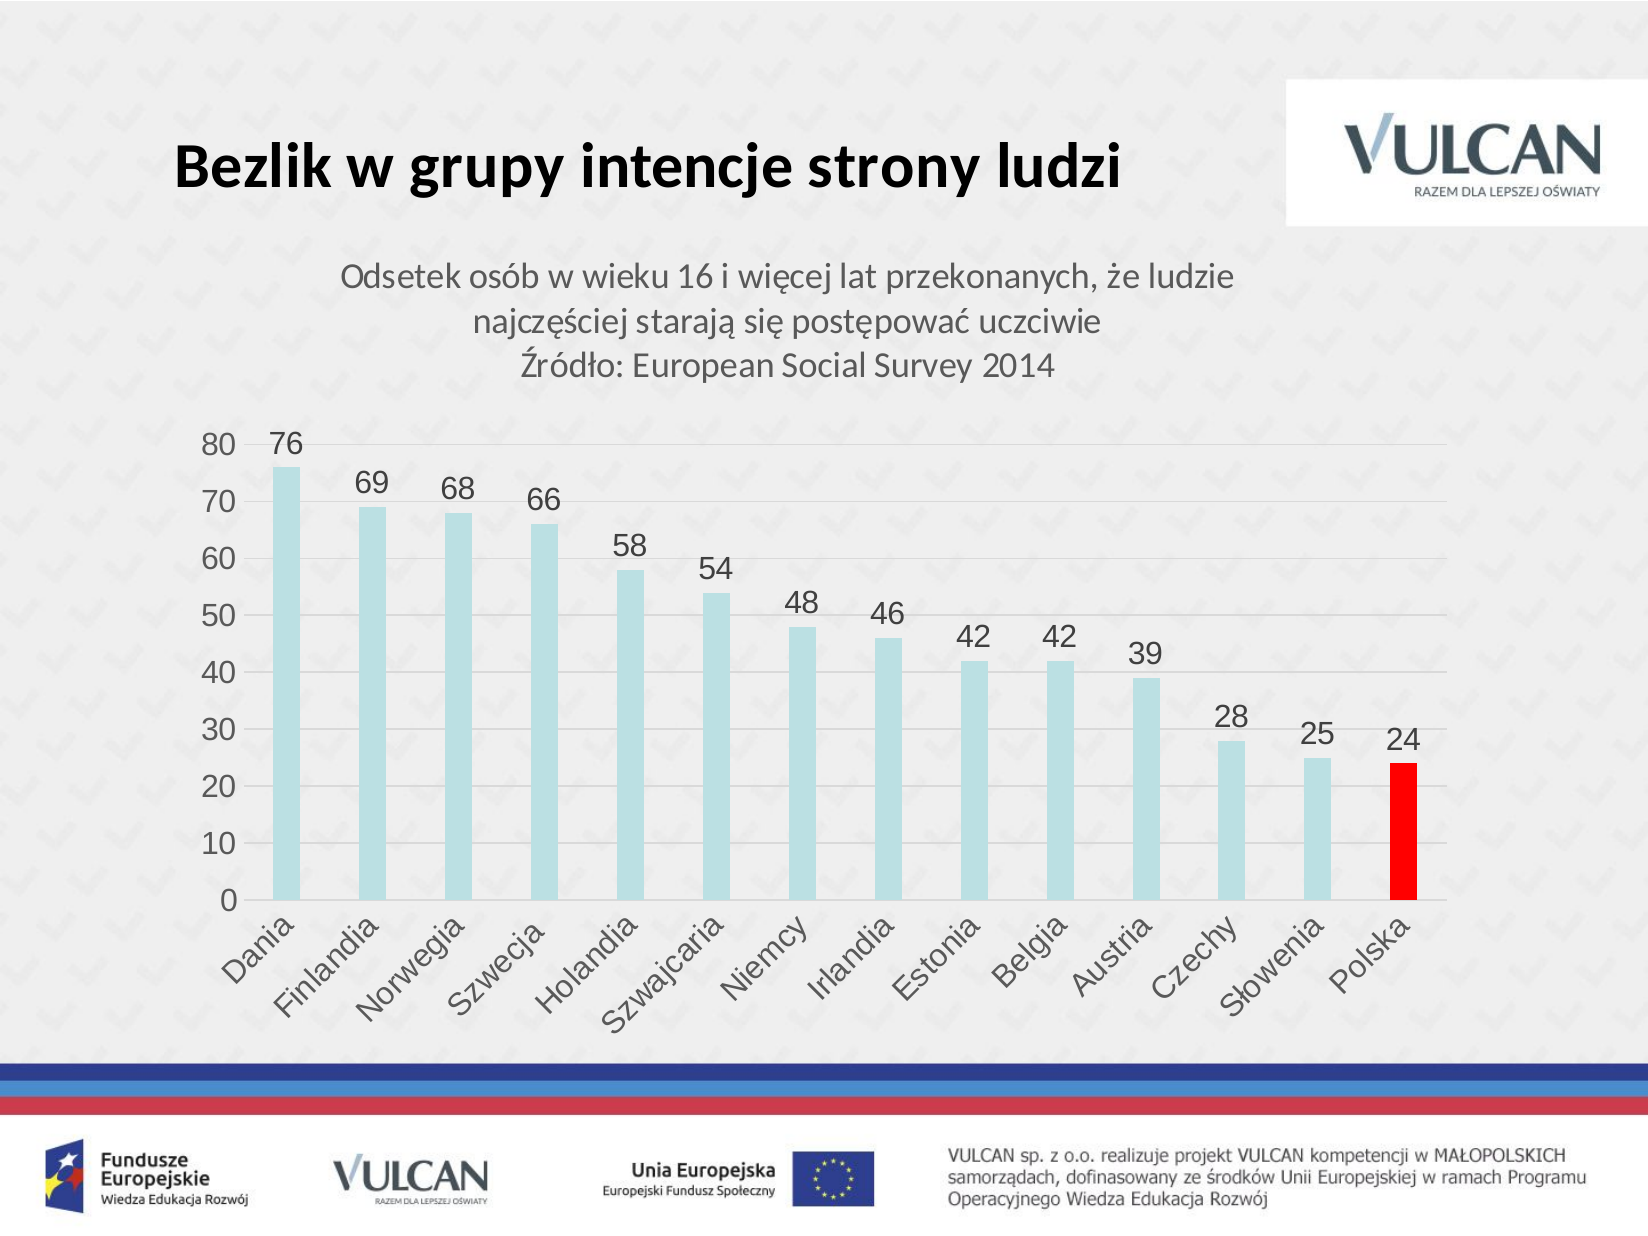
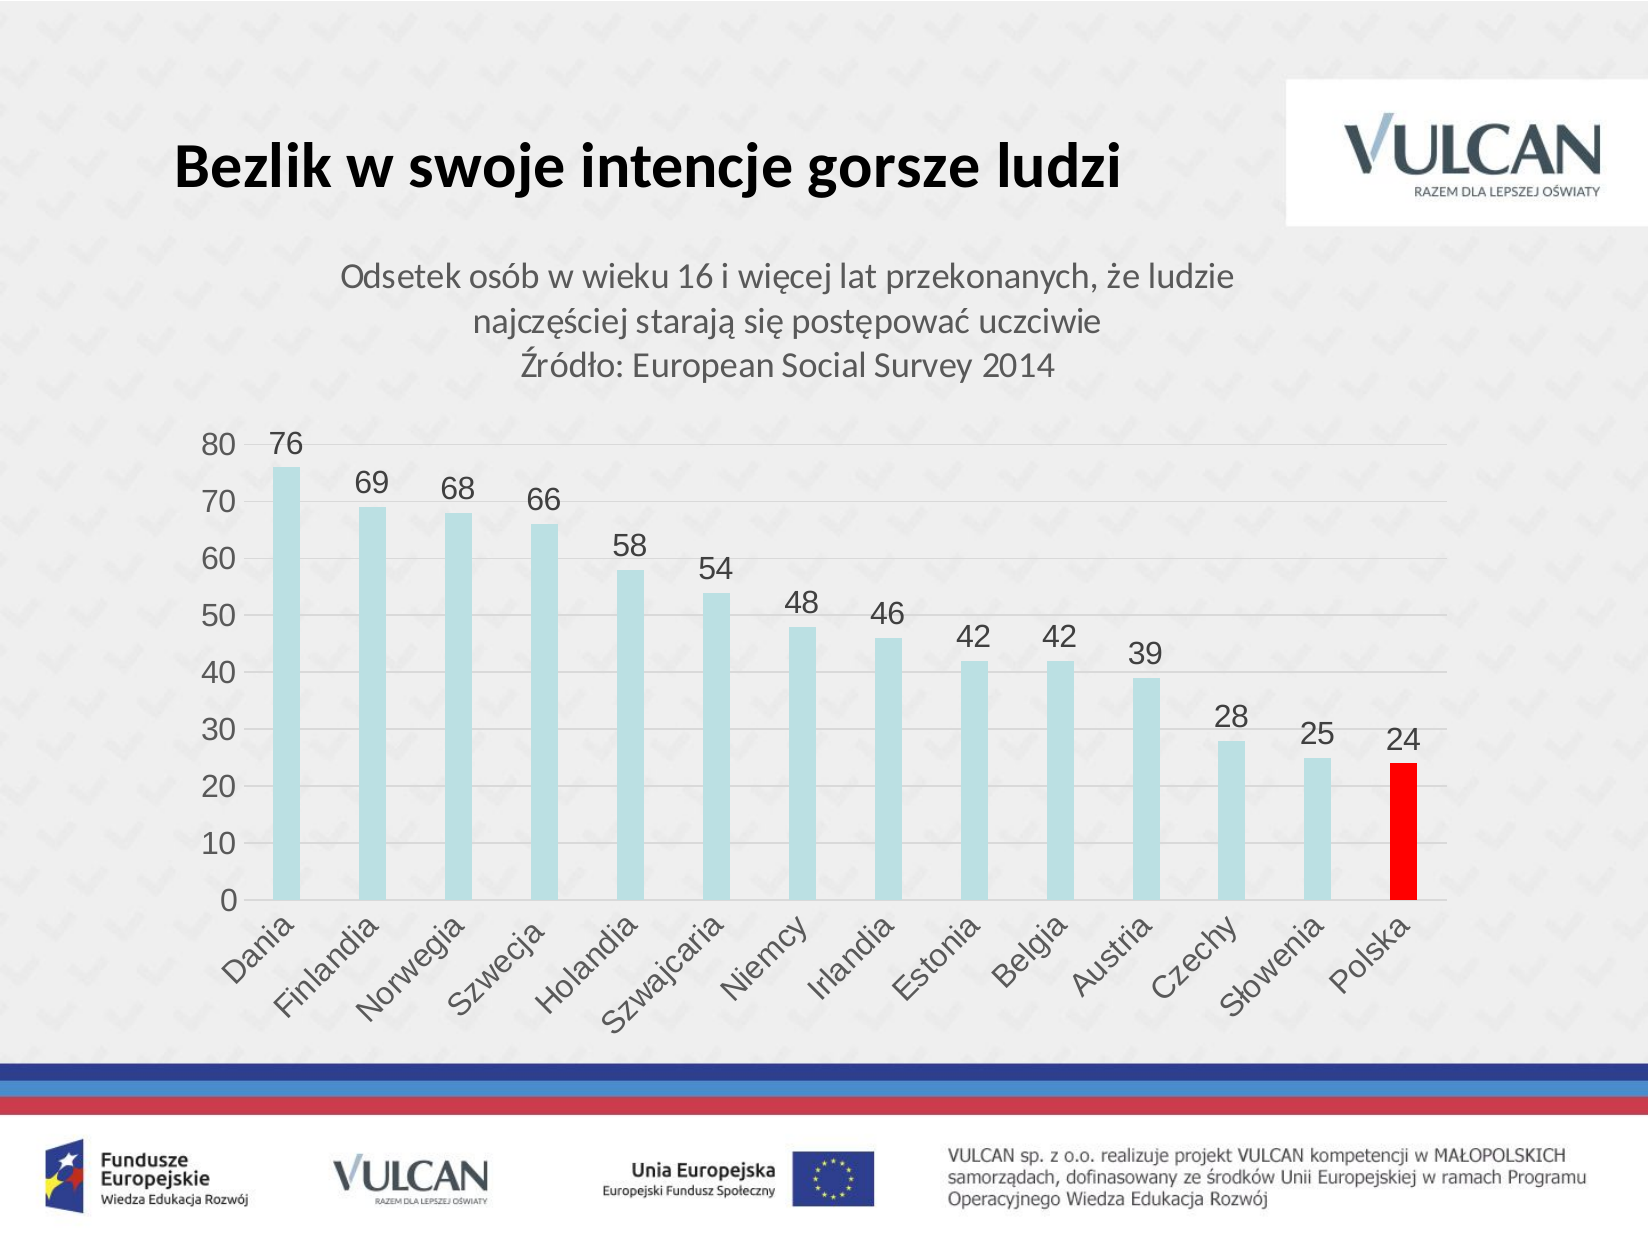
grupy: grupy -> swoje
strony: strony -> gorsze
